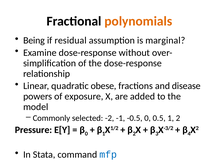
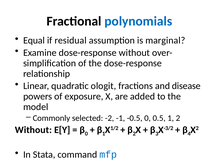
polynomials colour: orange -> blue
Being: Being -> Equal
obese: obese -> ologit
Pressure at (33, 130): Pressure -> Without
